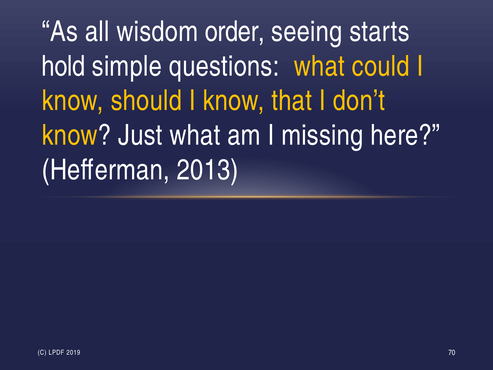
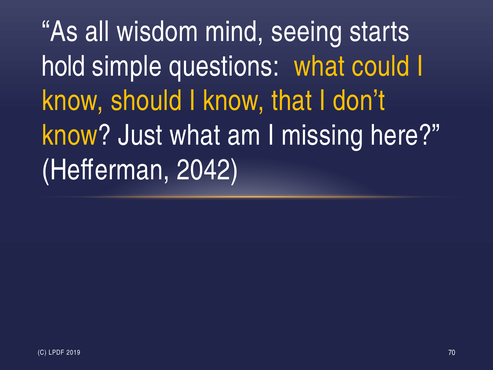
order: order -> mind
2013: 2013 -> 2042
